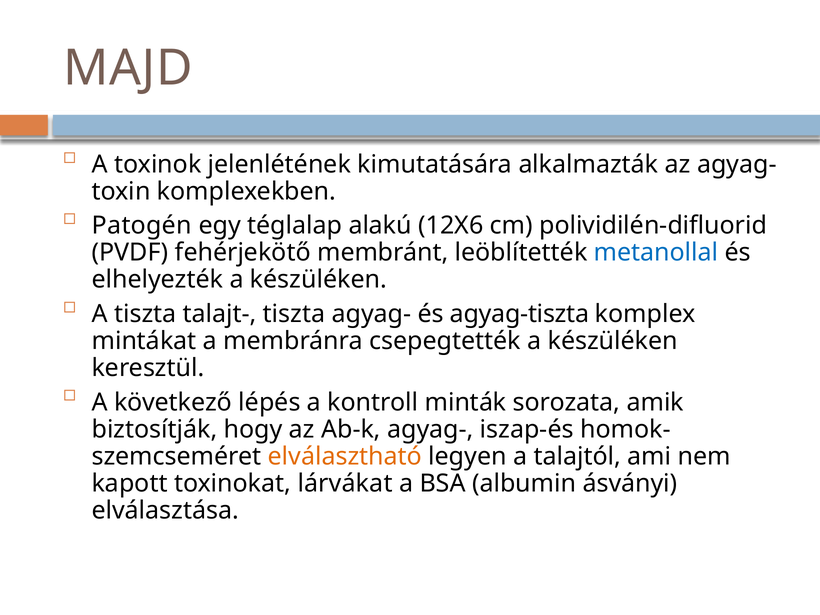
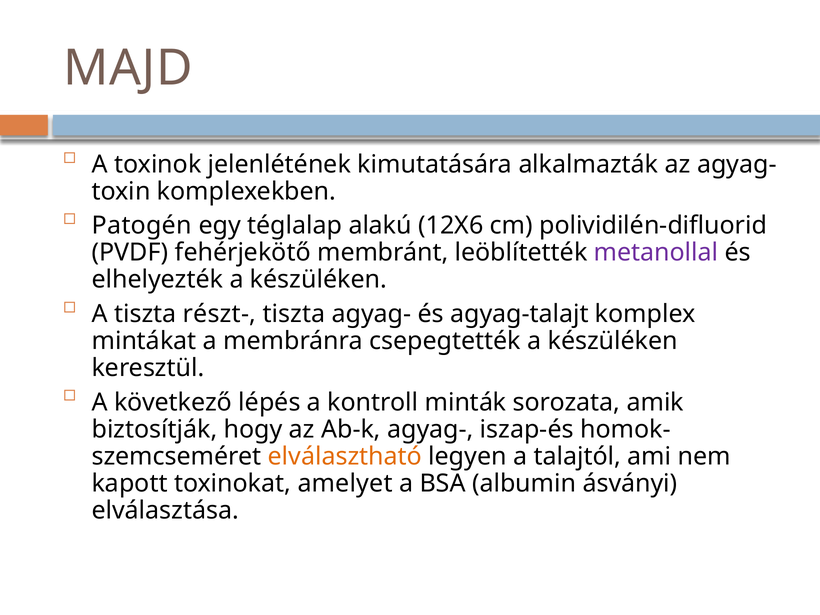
metanollal colour: blue -> purple
talajt-: talajt- -> részt-
agyag-tiszta: agyag-tiszta -> agyag-talajt
lárvákat: lárvákat -> amelyet
